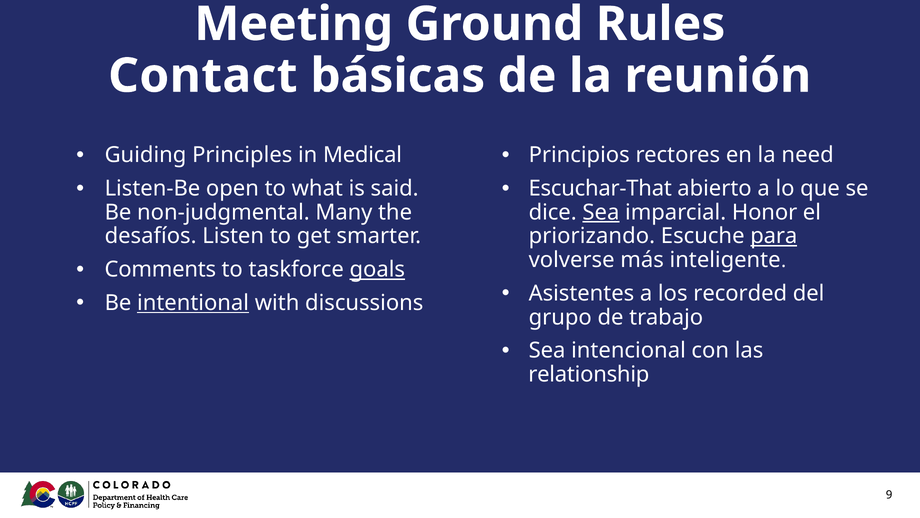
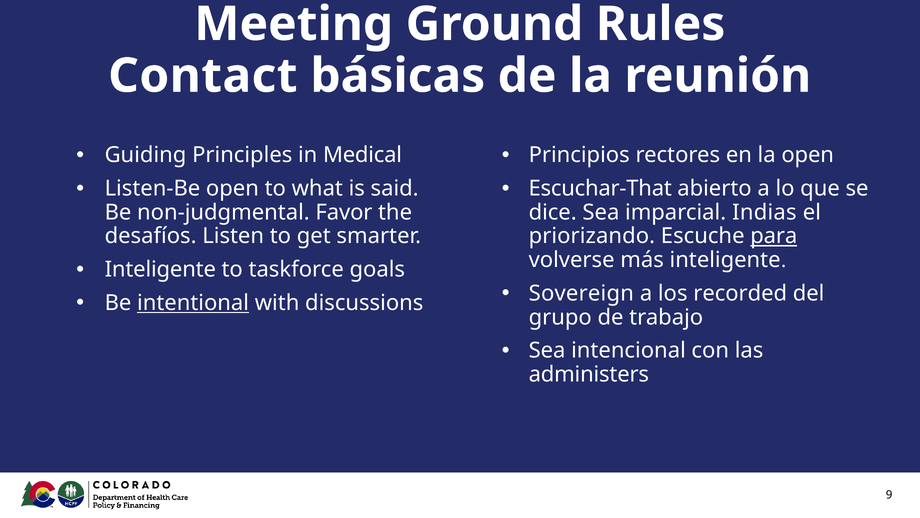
la need: need -> open
Many: Many -> Favor
Sea at (601, 212) underline: present -> none
Honor: Honor -> Indias
Comments at (160, 269): Comments -> Inteligente
goals underline: present -> none
Asistentes: Asistentes -> Sovereign
relationship: relationship -> administers
